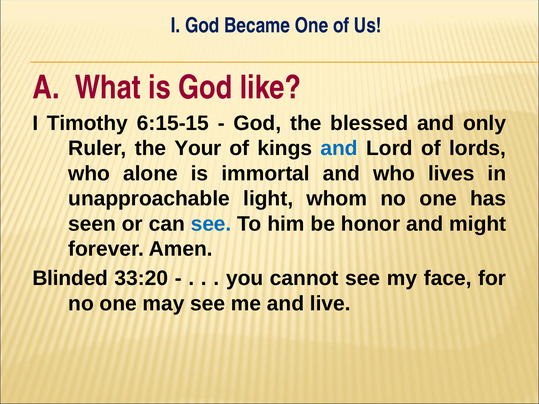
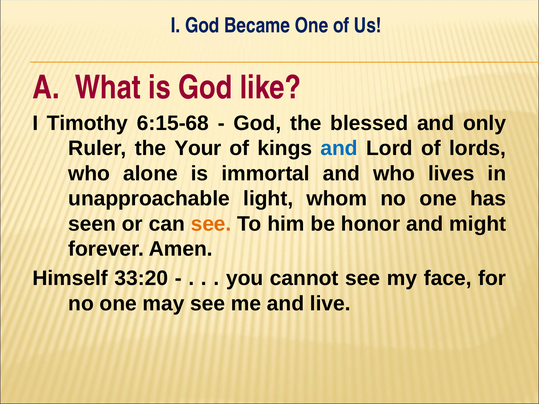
6:15-15: 6:15-15 -> 6:15-68
see at (211, 224) colour: blue -> orange
Blinded: Blinded -> Himself
